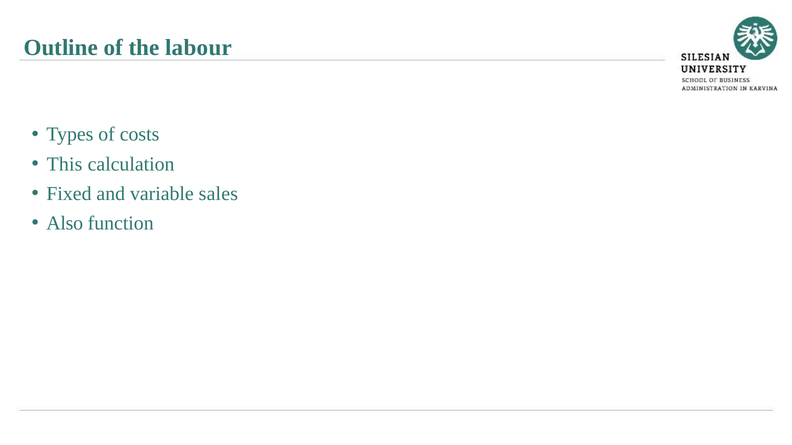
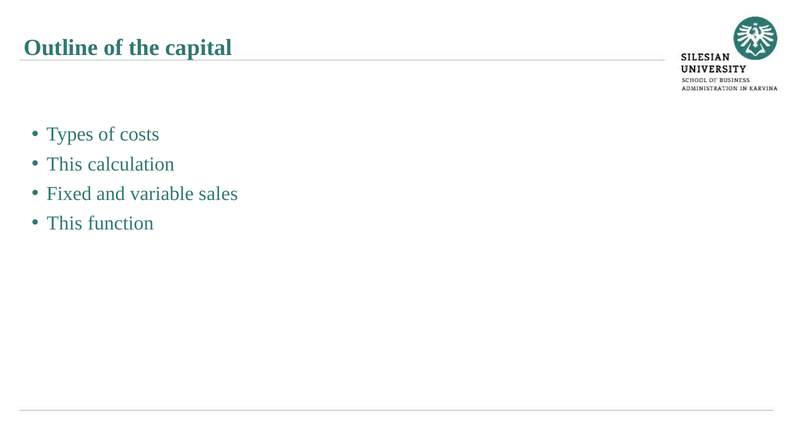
labour: labour -> capital
Also at (65, 224): Also -> This
